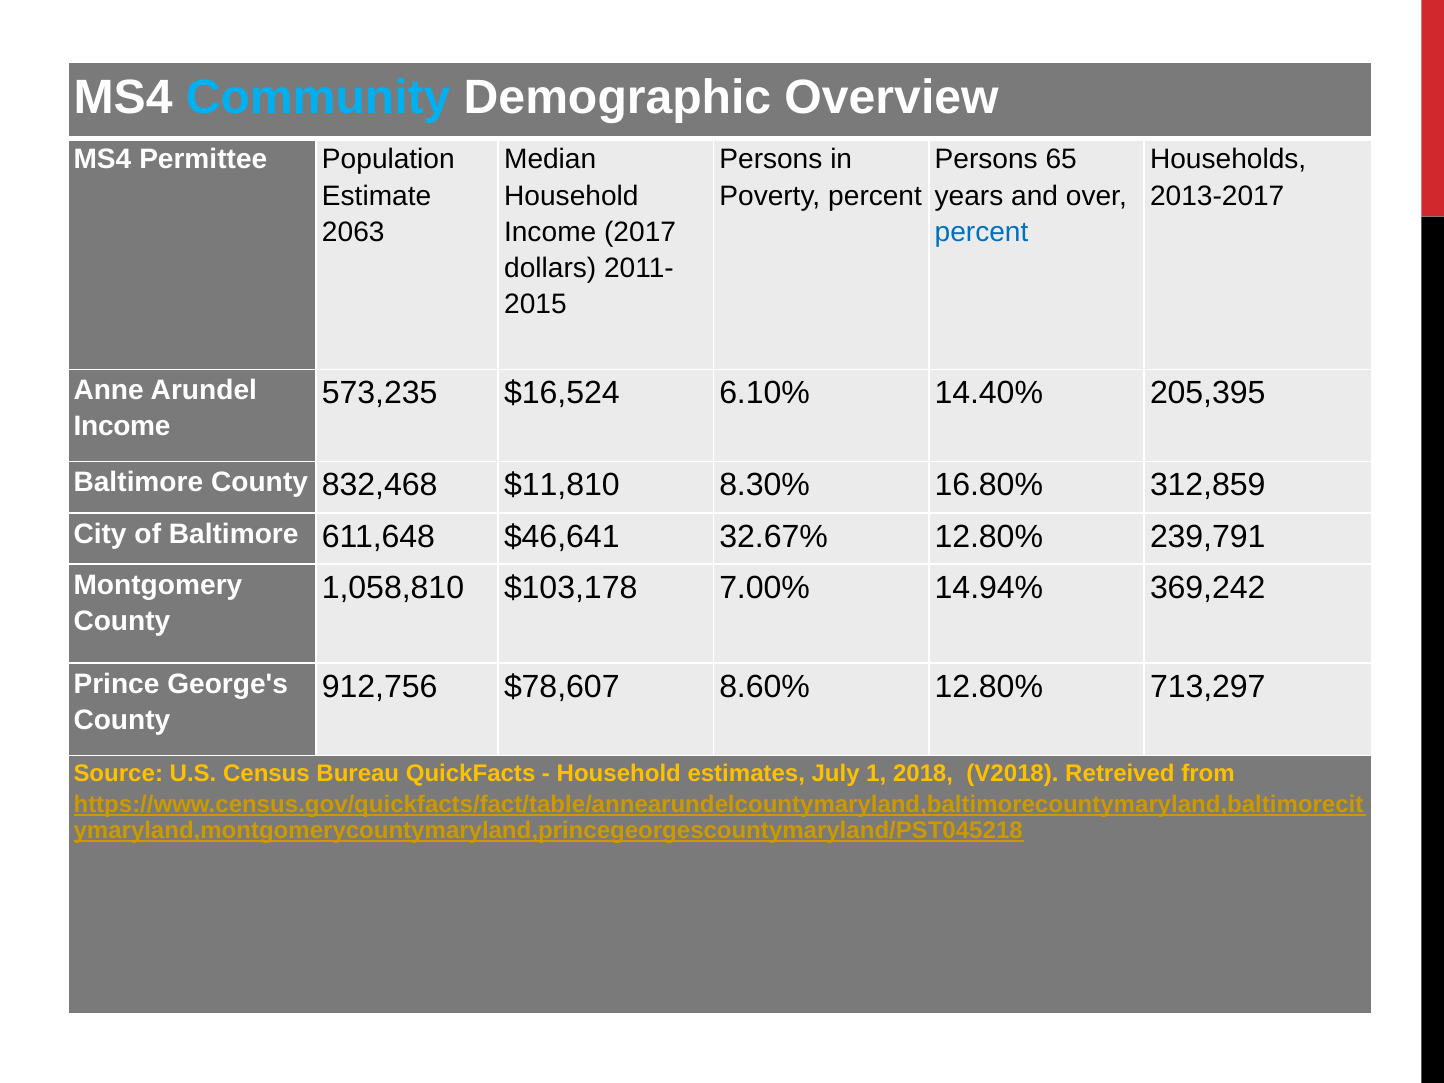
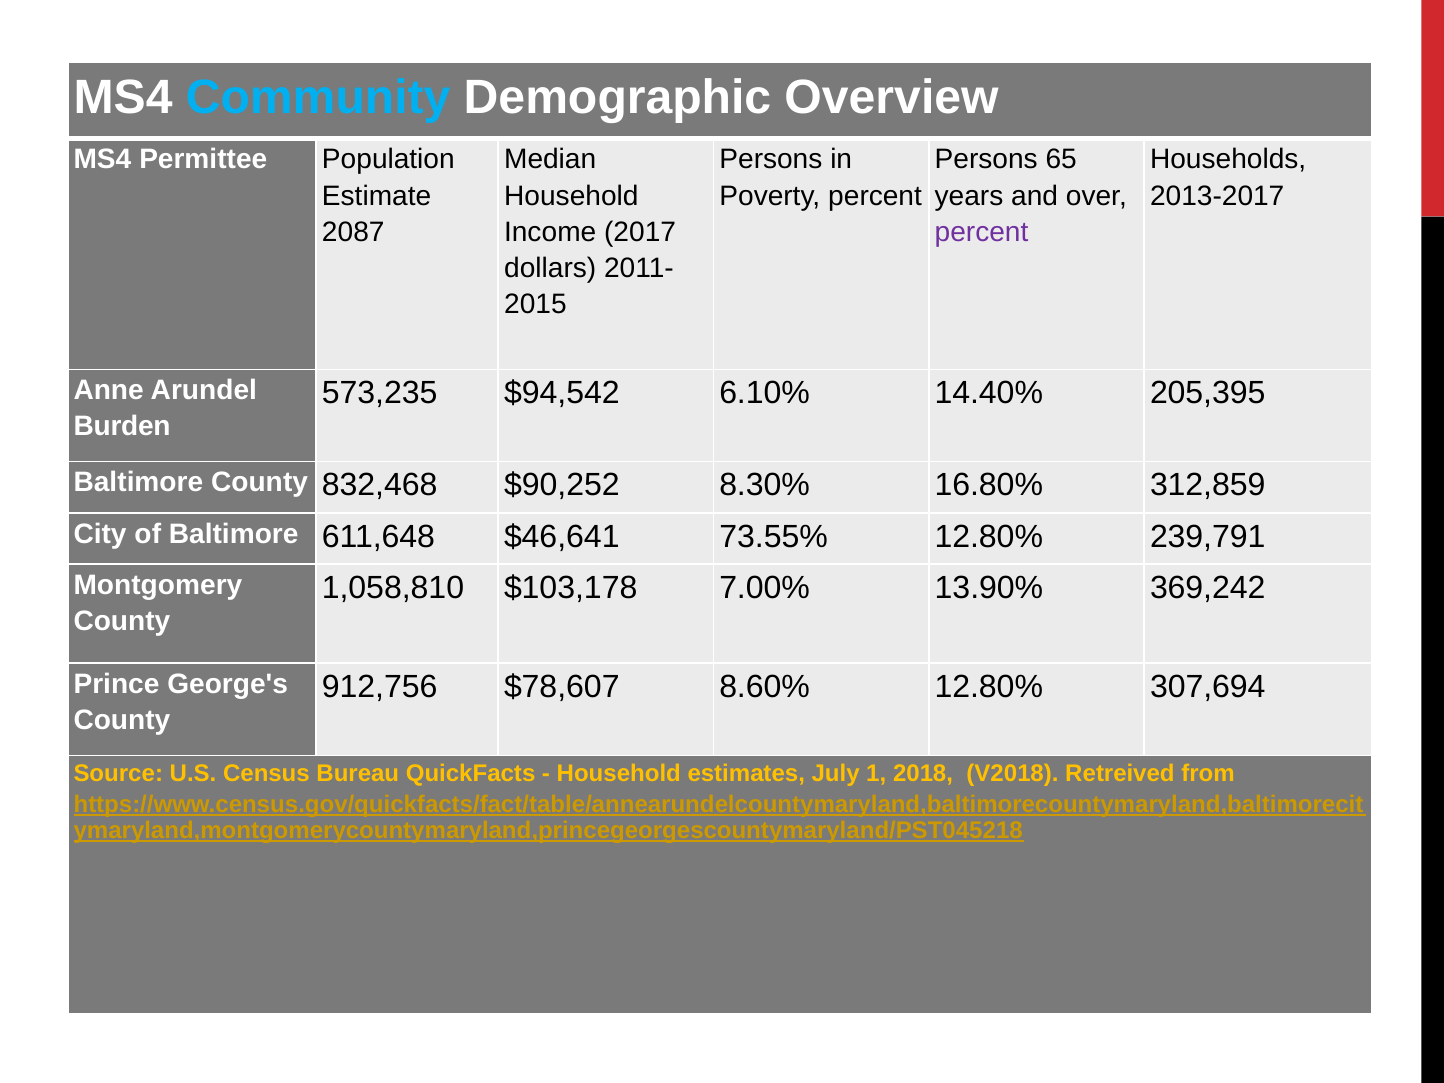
2063: 2063 -> 2087
percent at (982, 232) colour: blue -> purple
$16,524: $16,524 -> $94,542
Income at (122, 427): Income -> Burden
$11,810: $11,810 -> $90,252
32.67%: 32.67% -> 73.55%
14.94%: 14.94% -> 13.90%
713,297: 713,297 -> 307,694
